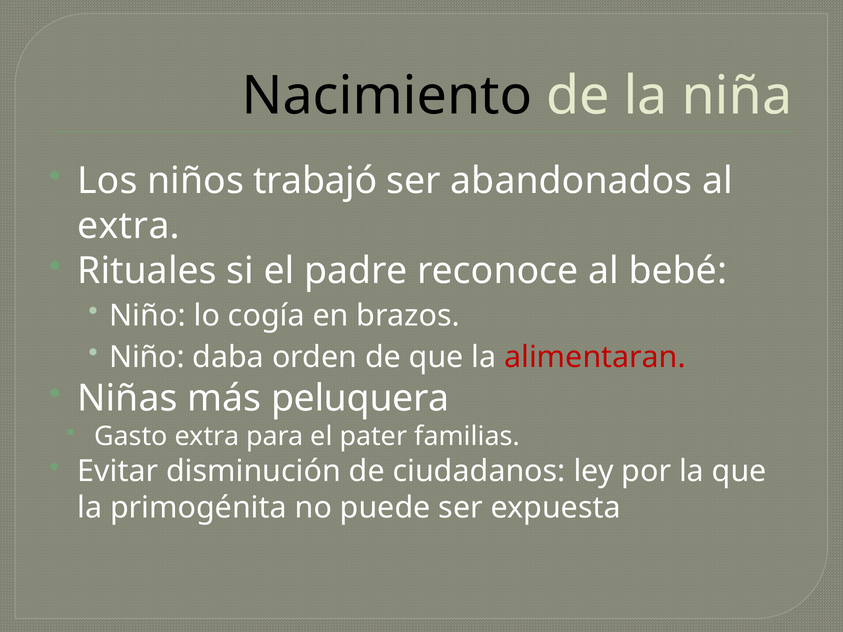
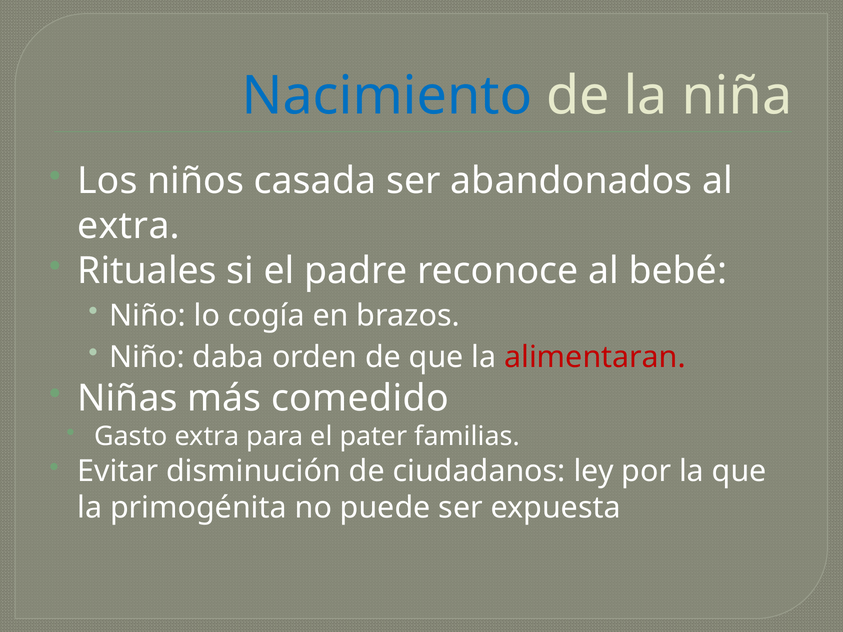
Nacimiento colour: black -> blue
trabajó: trabajó -> casada
peluquera: peluquera -> comedido
